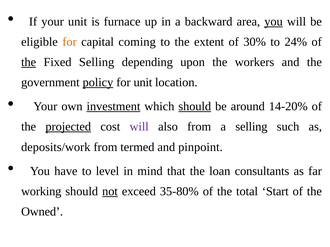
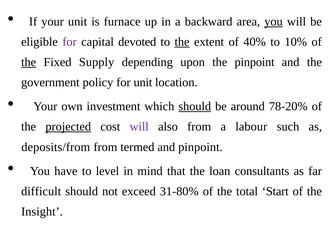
for at (70, 42) colour: orange -> purple
coming: coming -> devoted
the at (182, 42) underline: none -> present
30%: 30% -> 40%
24%: 24% -> 10%
Fixed Selling: Selling -> Supply
the workers: workers -> pinpoint
policy underline: present -> none
investment underline: present -> none
14-20%: 14-20% -> 78-20%
a selling: selling -> labour
deposits/work: deposits/work -> deposits/from
working: working -> difficult
not underline: present -> none
35-80%: 35-80% -> 31-80%
Owned: Owned -> Insight
